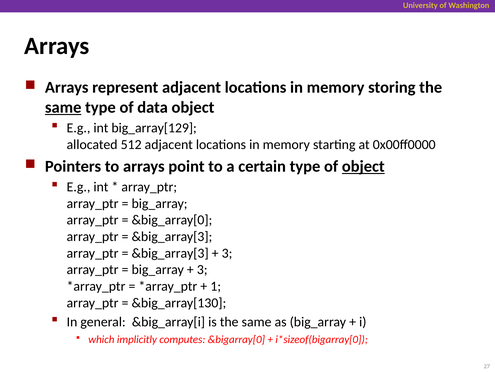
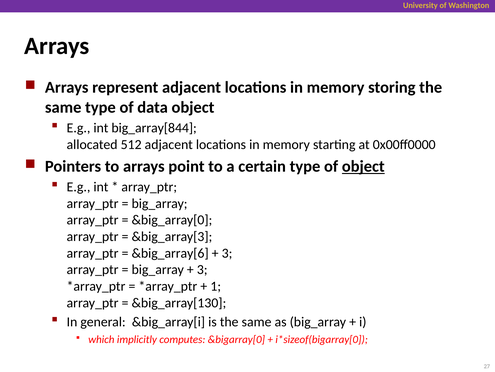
same at (63, 107) underline: present -> none
big_array[129: big_array[129 -> big_array[844
&big_array[3 at (170, 253): &big_array[3 -> &big_array[6
